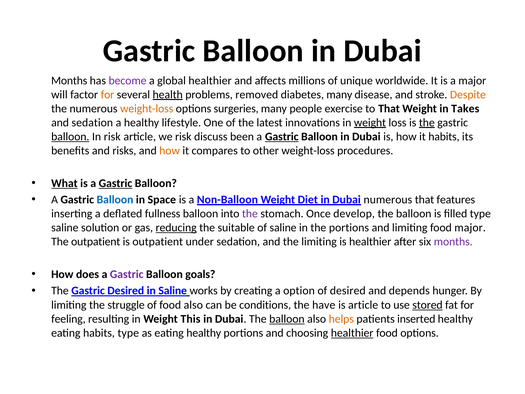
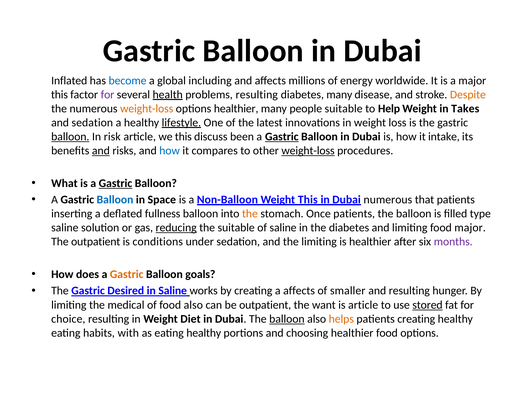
Months at (69, 80): Months -> Inflated
become colour: purple -> blue
global healthier: healthier -> including
unique: unique -> energy
will at (59, 94): will -> this
for at (108, 94) colour: orange -> purple
problems removed: removed -> resulting
options surgeries: surgeries -> healthier
people exercise: exercise -> suitable
to That: That -> Help
lifestyle underline: none -> present
weight at (370, 122) underline: present -> none
the at (427, 122) underline: present -> none
we risk: risk -> this
it habits: habits -> intake
and at (101, 150) underline: none -> present
how at (170, 150) colour: orange -> blue
weight-loss at (308, 150) underline: none -> present
What underline: present -> none
Weight Diet: Diet -> This
that features: features -> patients
the at (250, 214) colour: purple -> orange
Once develop: develop -> patients
the portions: portions -> diabetes
is outpatient: outpatient -> conditions
Gastric at (127, 274) colour: purple -> orange
a option: option -> affects
of desired: desired -> smaller
and depends: depends -> resulting
struggle: struggle -> medical
be conditions: conditions -> outpatient
have: have -> want
feeling: feeling -> choice
This: This -> Diet
patients inserted: inserted -> creating
habits type: type -> with
healthier at (352, 333) underline: present -> none
